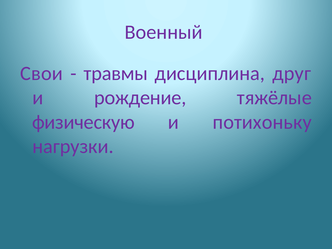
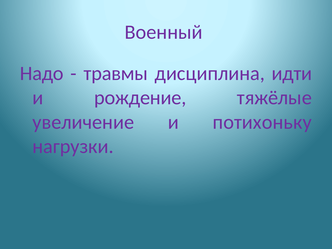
Свои: Свои -> Надо
друг: друг -> идти
физическую: физическую -> увеличение
